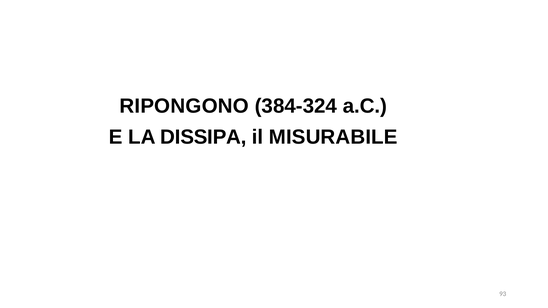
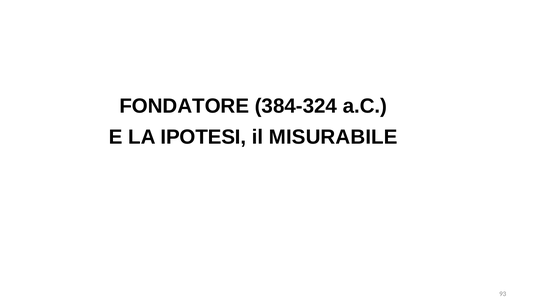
RIPONGONO: RIPONGONO -> FONDATORE
DISSIPA: DISSIPA -> IPOTESI
